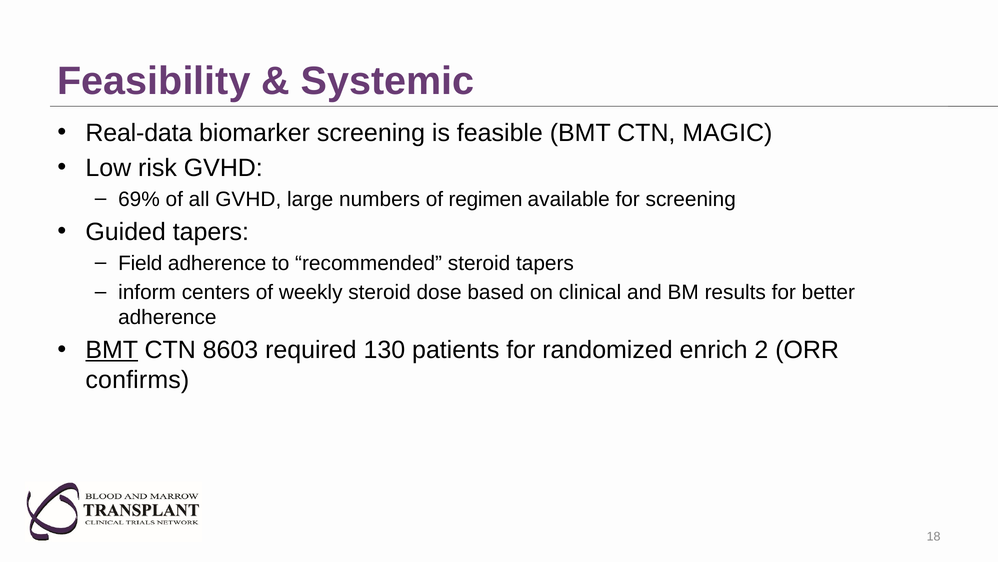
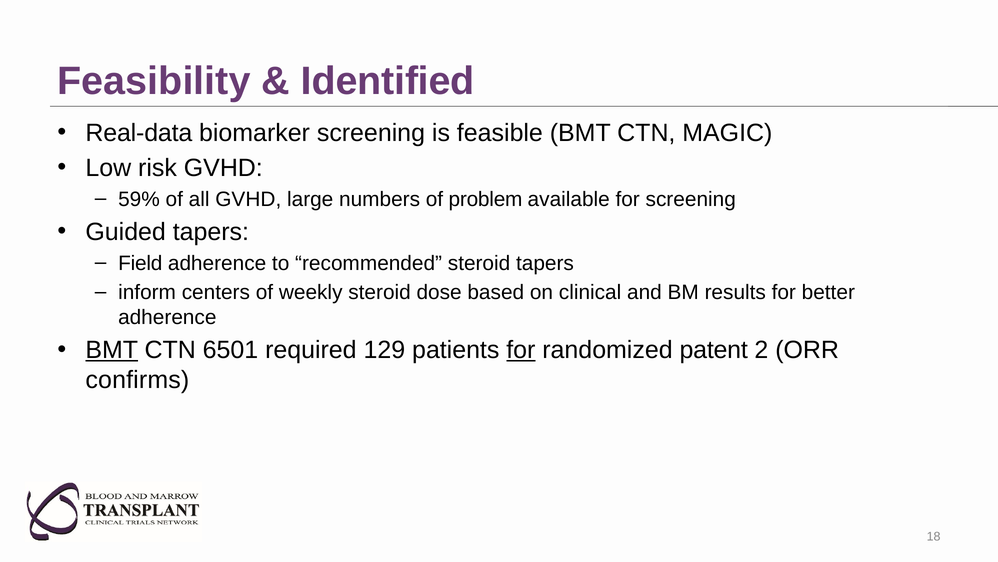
Systemic: Systemic -> Identified
69%: 69% -> 59%
regimen: regimen -> problem
8603: 8603 -> 6501
130: 130 -> 129
for at (521, 350) underline: none -> present
enrich: enrich -> patent
